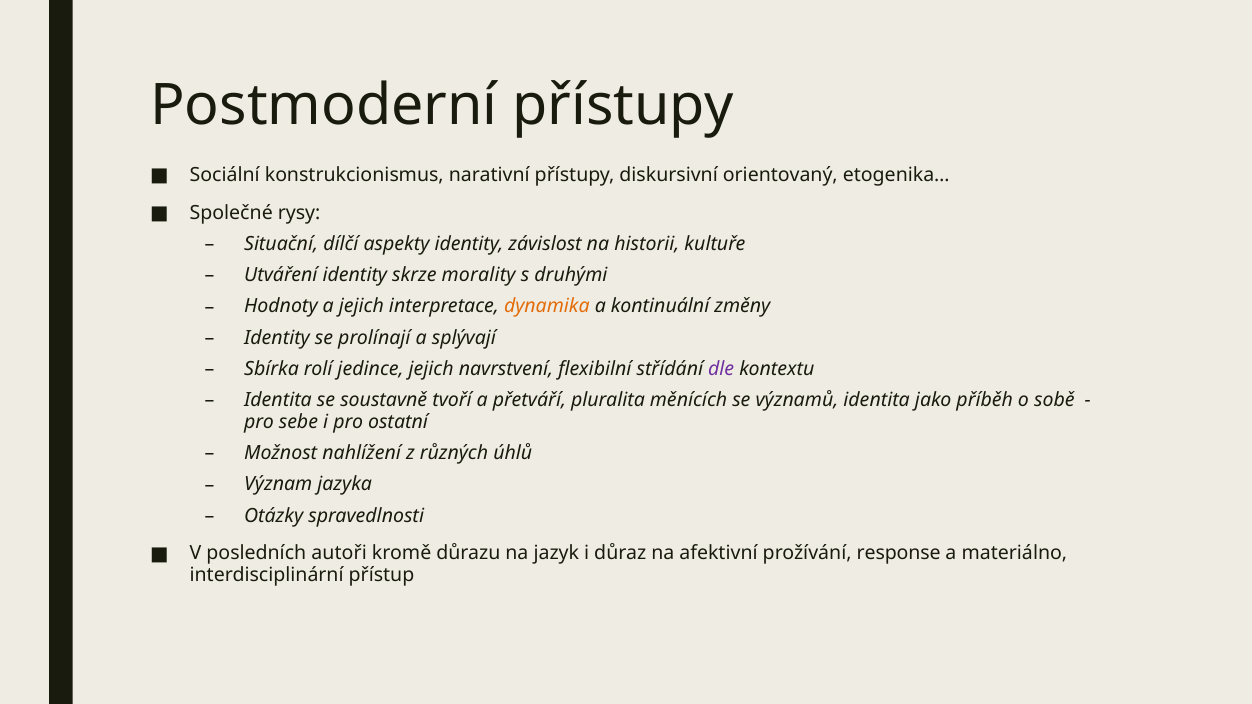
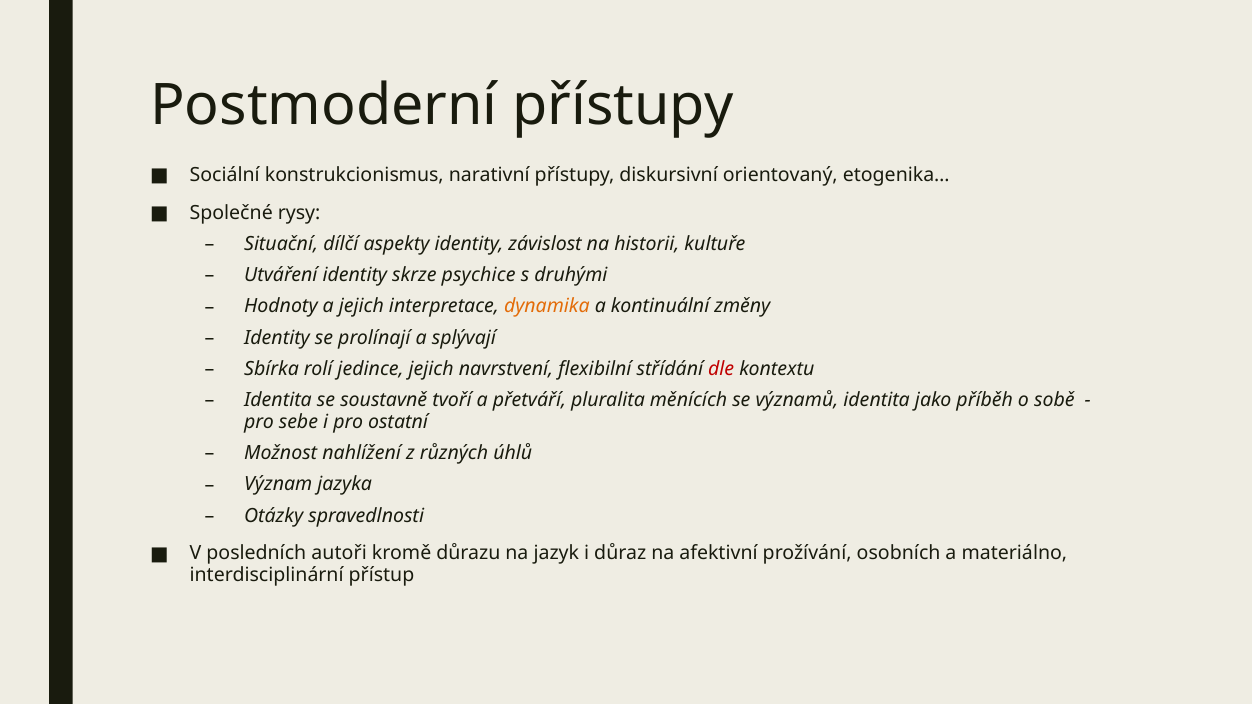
morality: morality -> psychice
dle colour: purple -> red
response: response -> osobních
